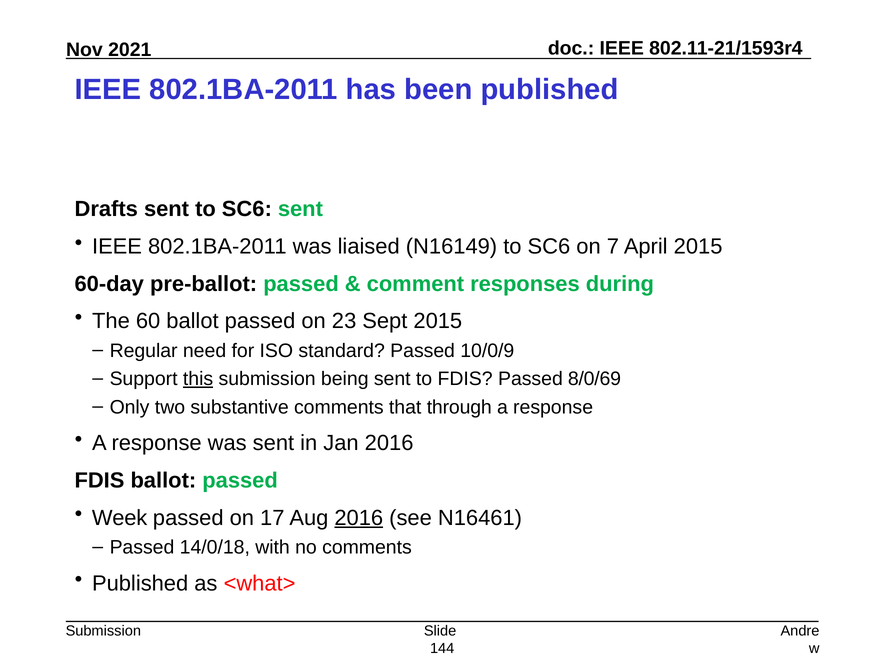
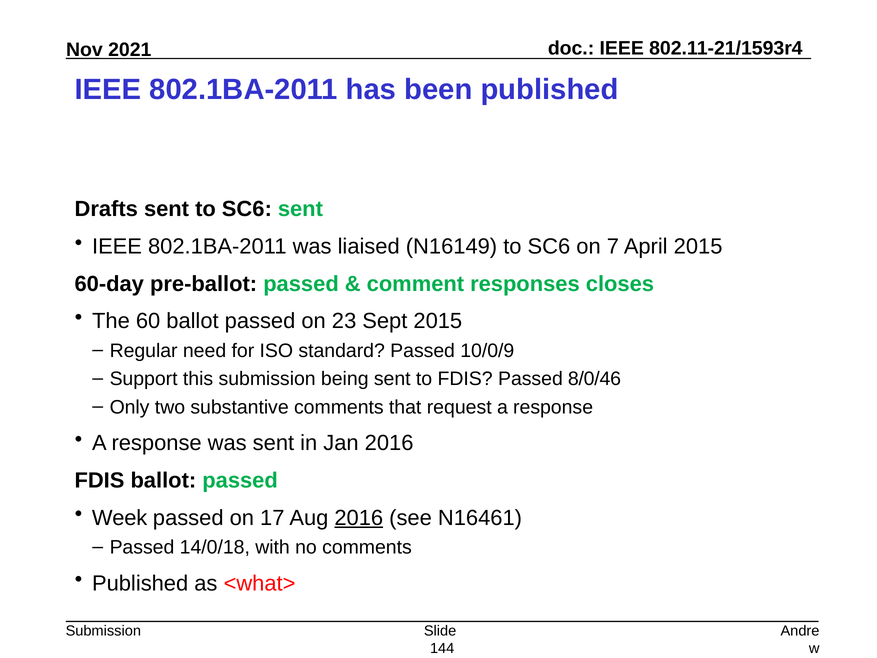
during: during -> closes
this underline: present -> none
8/0/69: 8/0/69 -> 8/0/46
through: through -> request
